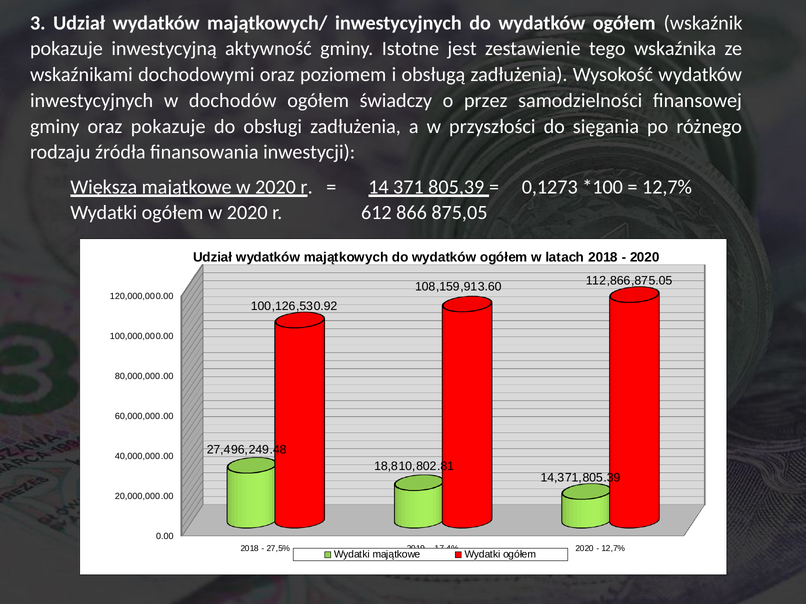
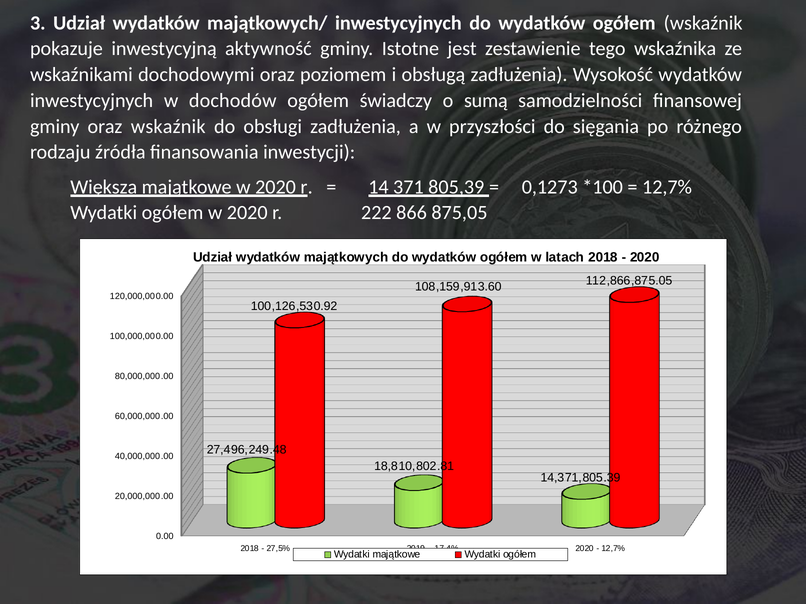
przez: przez -> sumą
oraz pokazuje: pokazuje -> wskaźnik
612: 612 -> 222
